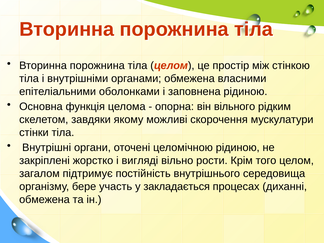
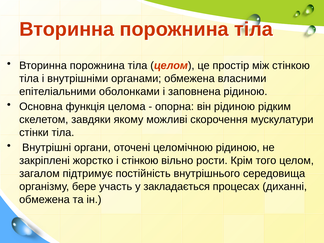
він вільного: вільного -> рідиною
і вигляді: вигляді -> стінкою
